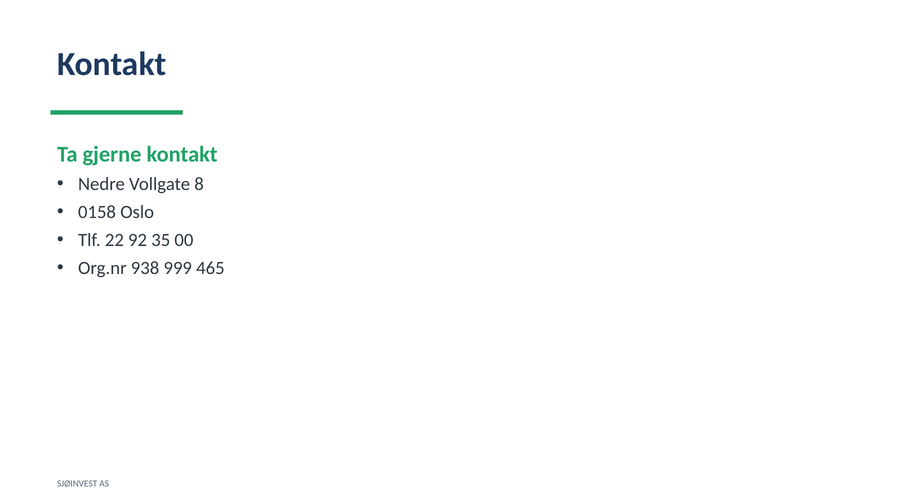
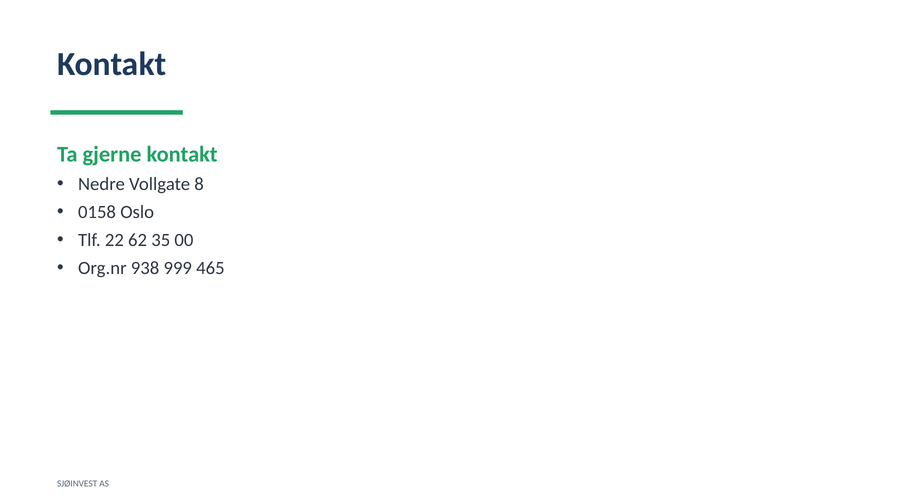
92: 92 -> 62
